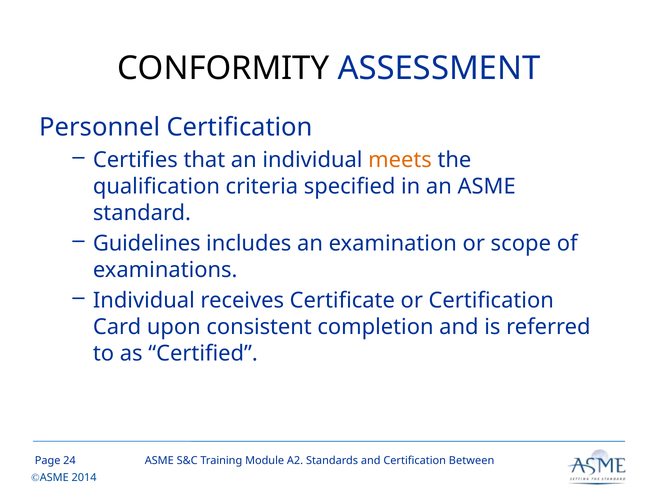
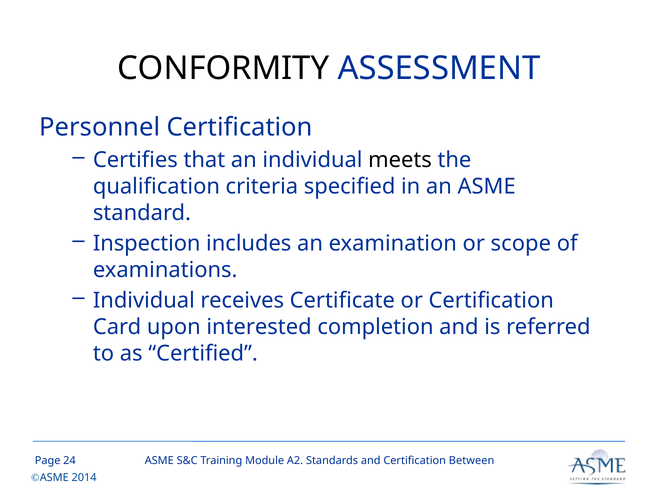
meets colour: orange -> black
Guidelines: Guidelines -> Inspection
consistent: consistent -> interested
